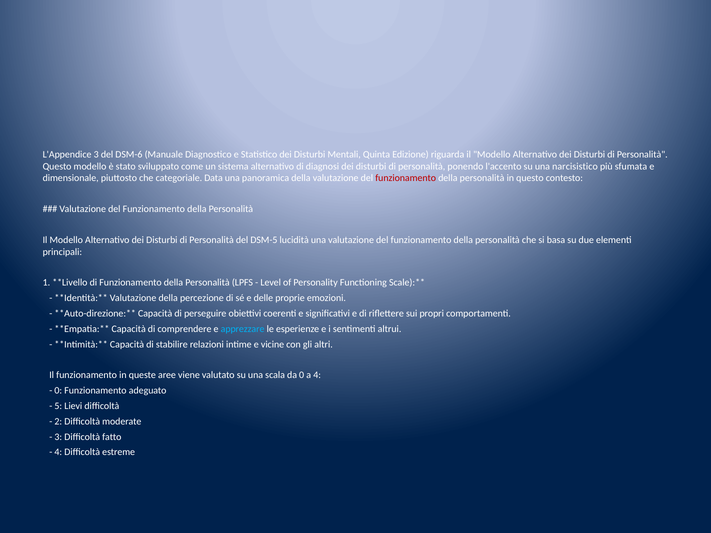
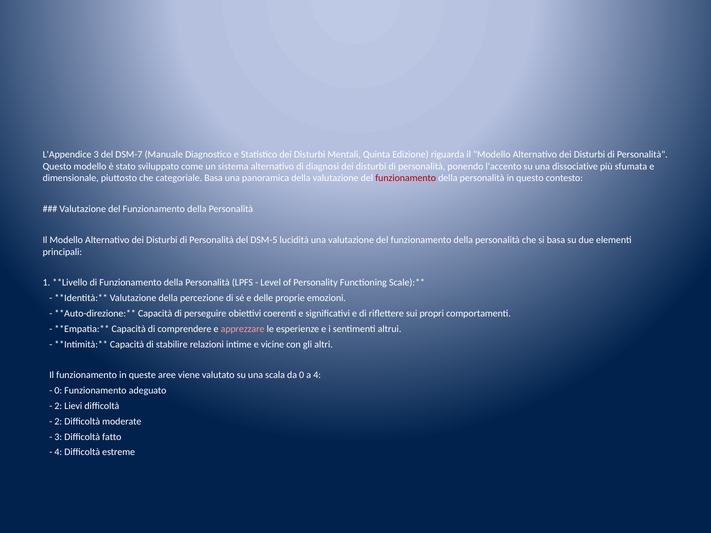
DSM-6: DSM-6 -> DSM-7
narcisistico: narcisistico -> dissociative
categoriale Data: Data -> Basa
apprezzare colour: light blue -> pink
5 at (58, 406): 5 -> 2
